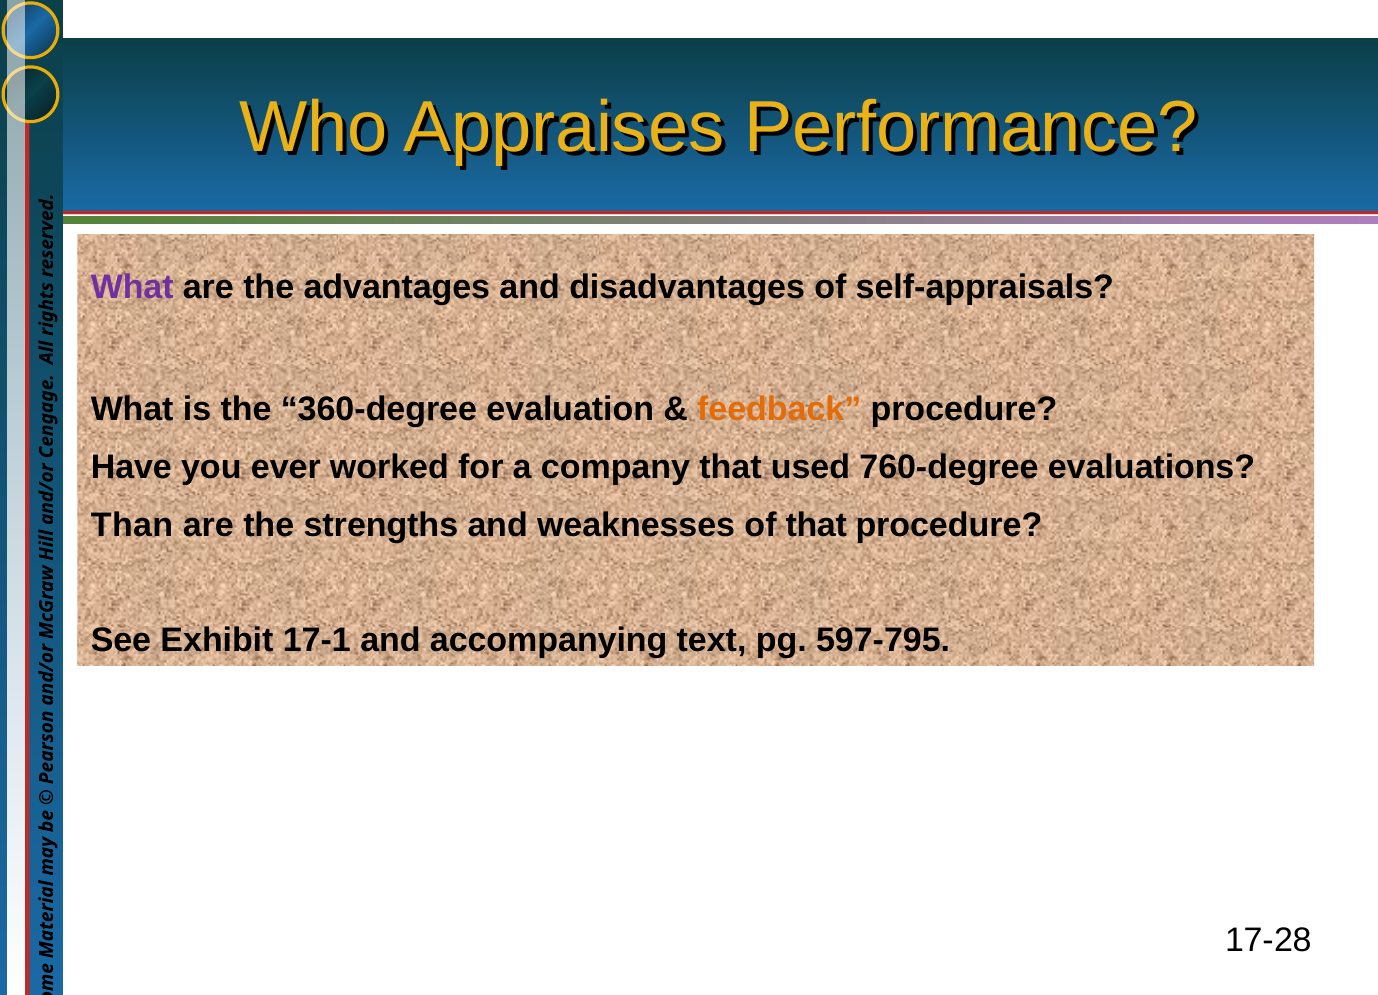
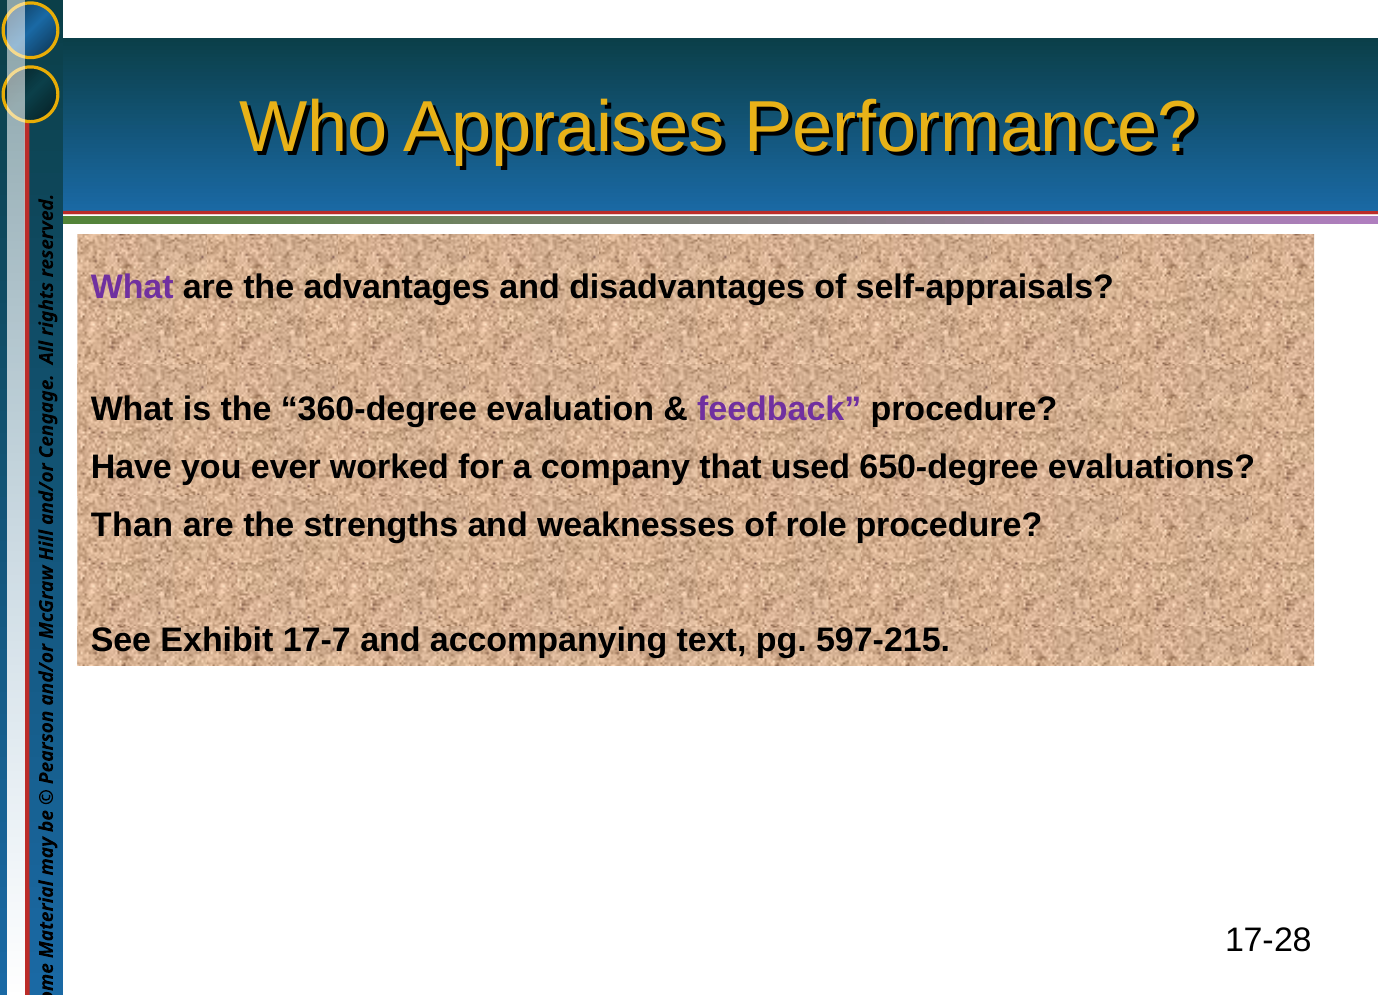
feedback colour: orange -> purple
760-degree: 760-degree -> 650-degree
of that: that -> role
17-1: 17-1 -> 17-7
597-795: 597-795 -> 597-215
